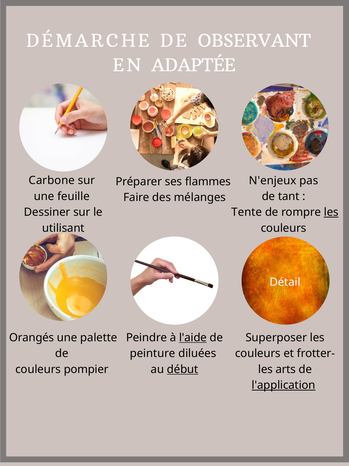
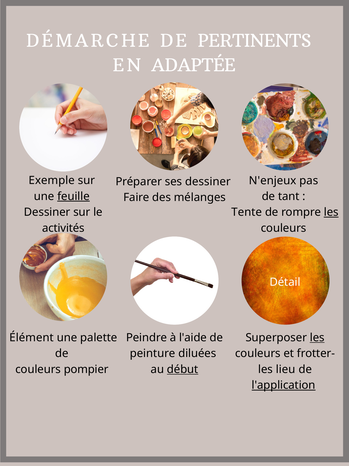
OBSERVANT: OBSERVANT -> PERTINENTS
Carbone: Carbone -> Exemple
ses flammes: flammes -> dessiner
feuille underline: none -> present
utilisant: utilisant -> activités
Orangés: Orangés -> Élément
l'aide underline: present -> none
les at (317, 337) underline: none -> present
arts: arts -> lieu
